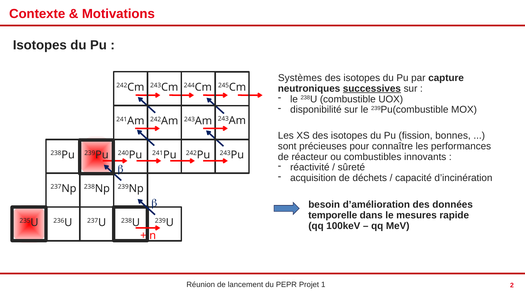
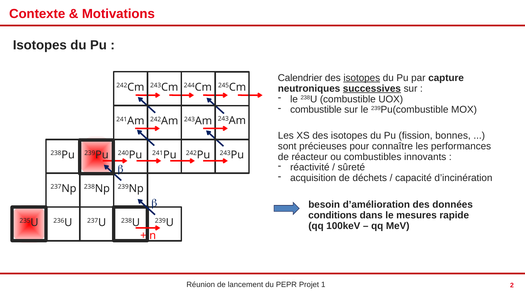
Systèmes: Systèmes -> Calendrier
isotopes at (362, 78) underline: none -> present
disponibilité at (316, 110): disponibilité -> combustible
temporelle: temporelle -> conditions
